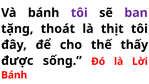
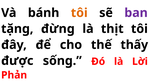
tôi at (79, 13) colour: purple -> orange
thoát: thoát -> đừng
Bánh at (14, 75): Bánh -> Phản
